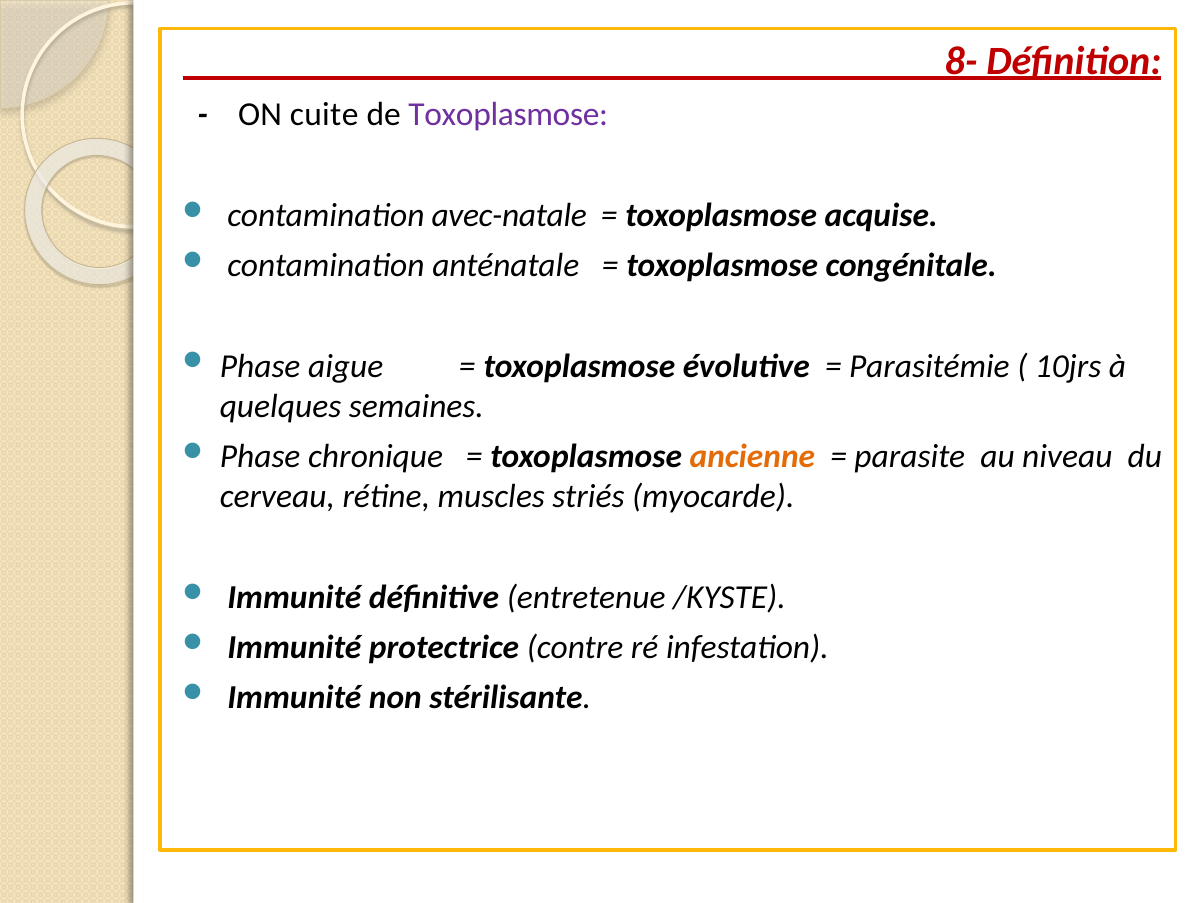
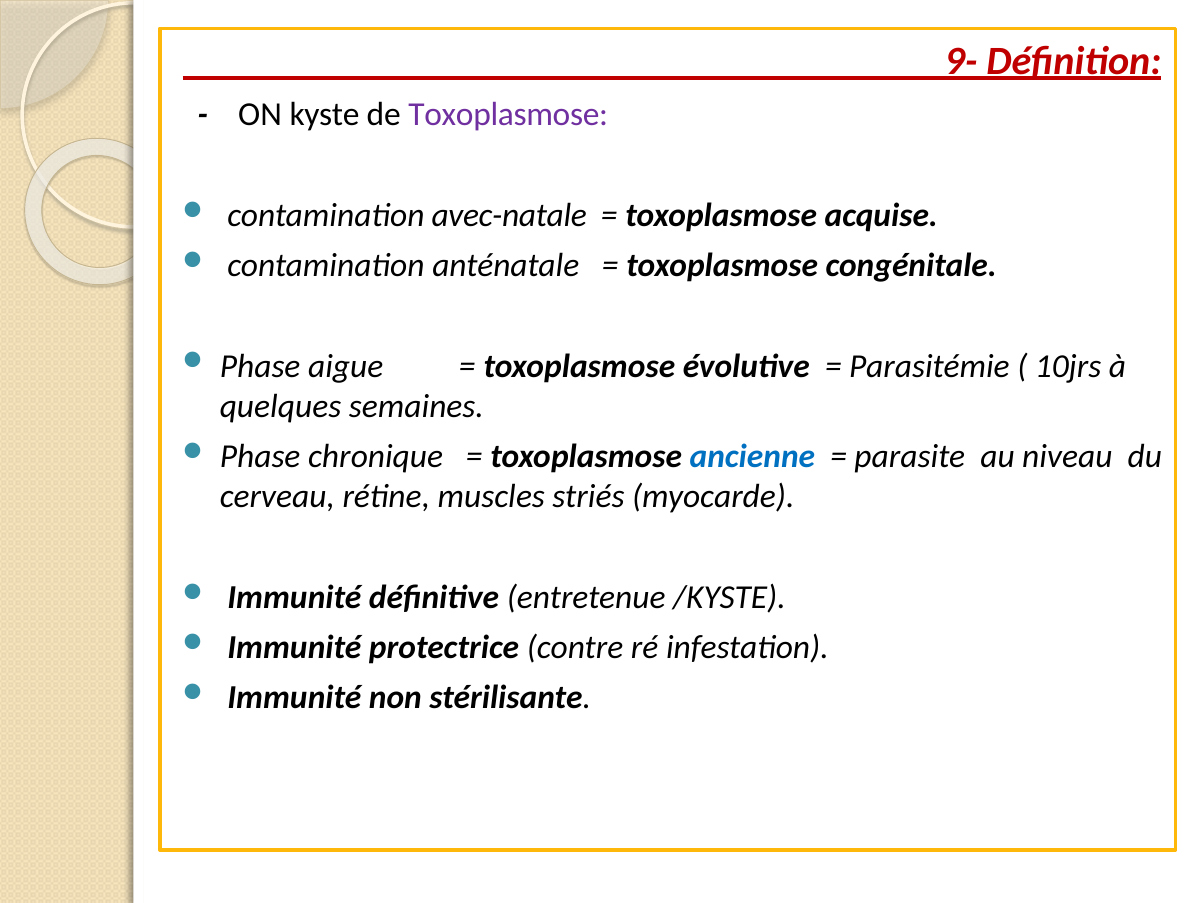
8-: 8- -> 9-
cuite: cuite -> kyste
ancienne colour: orange -> blue
